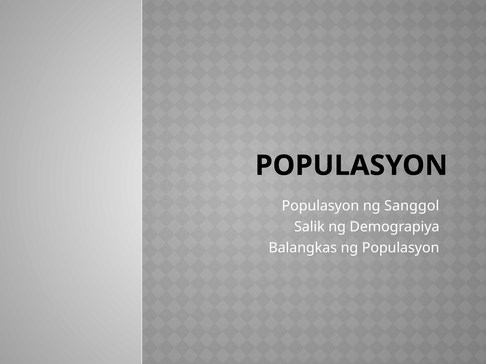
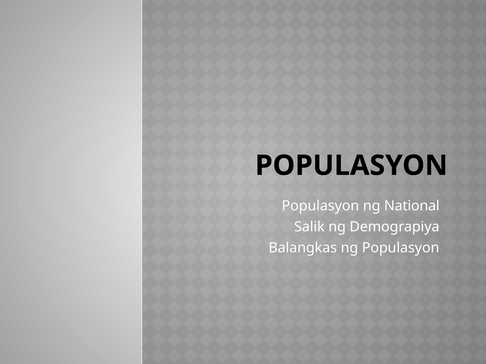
Sanggol: Sanggol -> National
